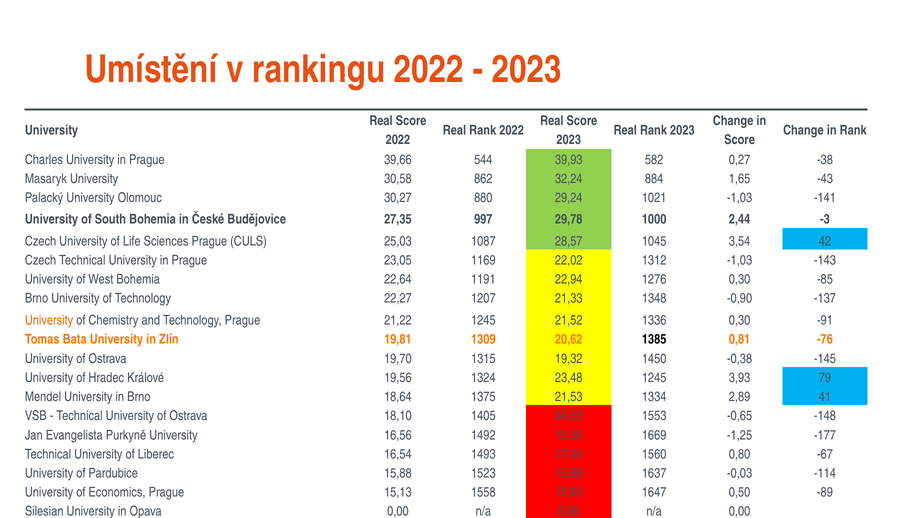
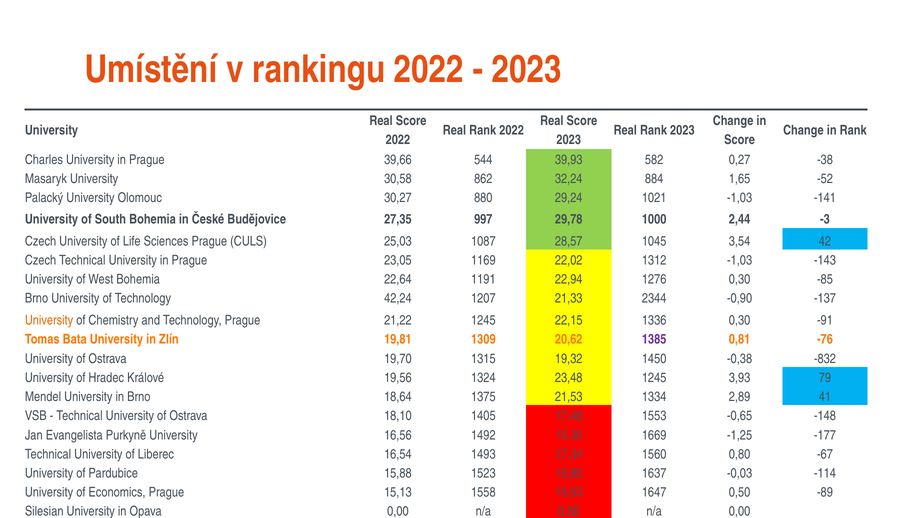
-43: -43 -> -52
22,27: 22,27 -> 42,24
1348: 1348 -> 2344
21,52: 21,52 -> 22,15
1385 colour: black -> purple
-145: -145 -> -832
64,53: 64,53 -> 17,46
